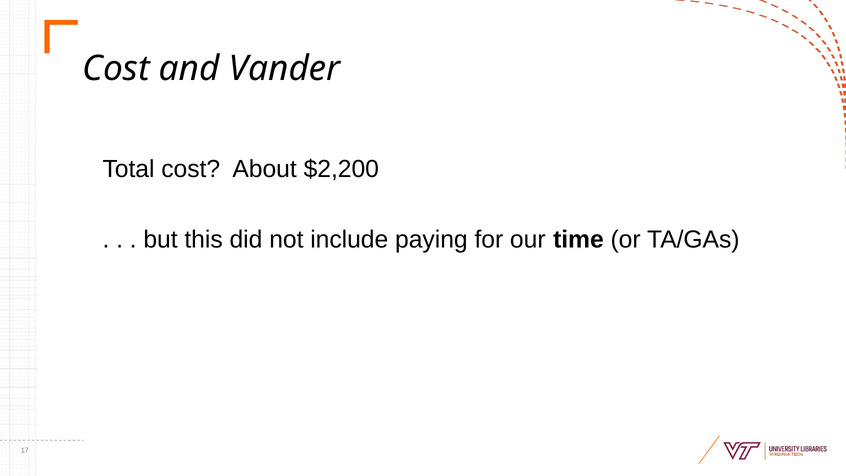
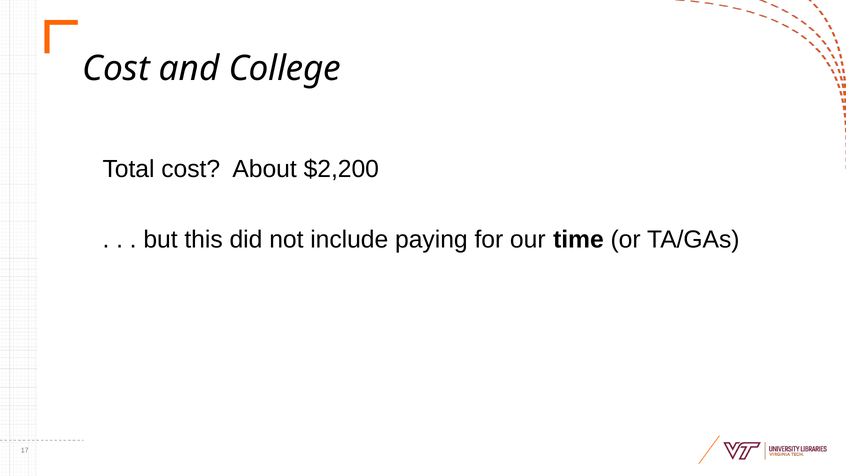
Vander: Vander -> College
